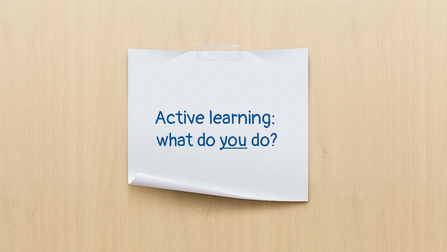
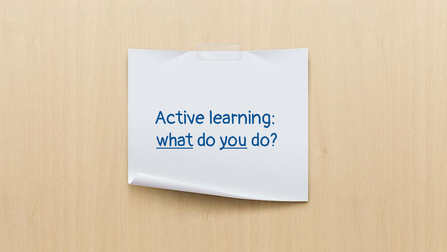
what underline: none -> present
